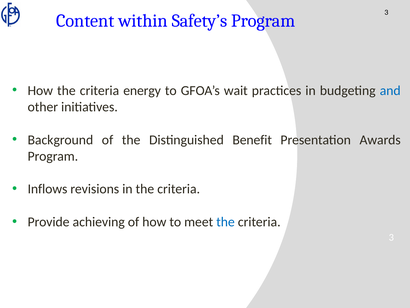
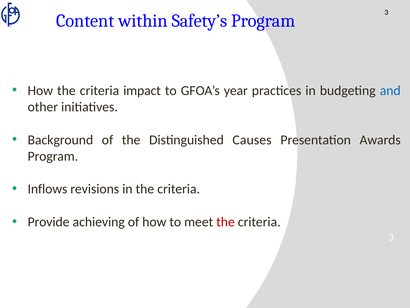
energy: energy -> impact
wait: wait -> year
Benefit: Benefit -> Causes
the at (226, 222) colour: blue -> red
